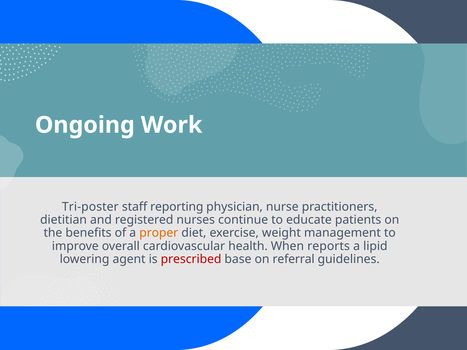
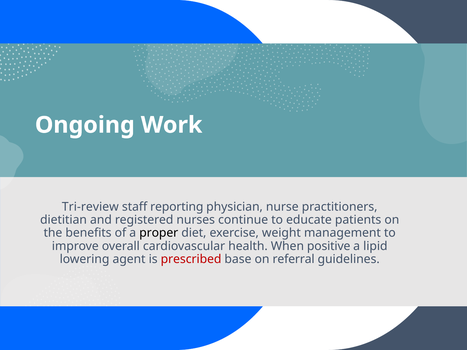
Tri-poster: Tri-poster -> Tri-review
proper colour: orange -> black
reports: reports -> positive
